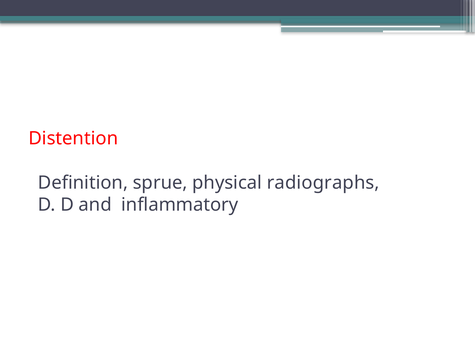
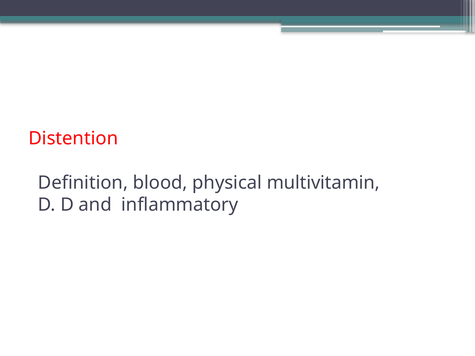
sprue: sprue -> blood
radiographs: radiographs -> multivitamin
